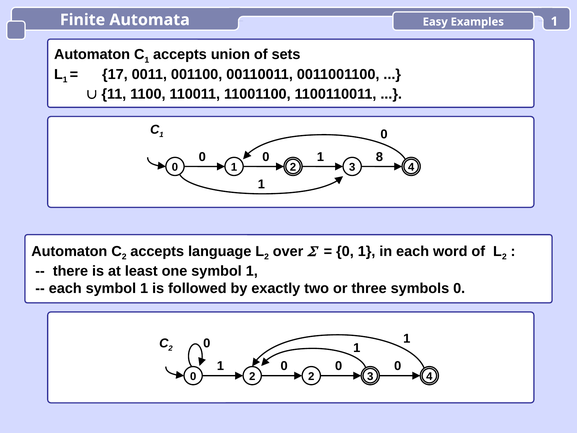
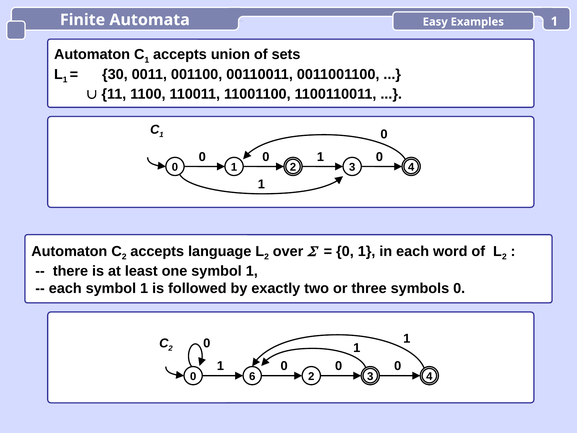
17: 17 -> 30
0 0 1 8: 8 -> 0
2 at (252, 376): 2 -> 6
